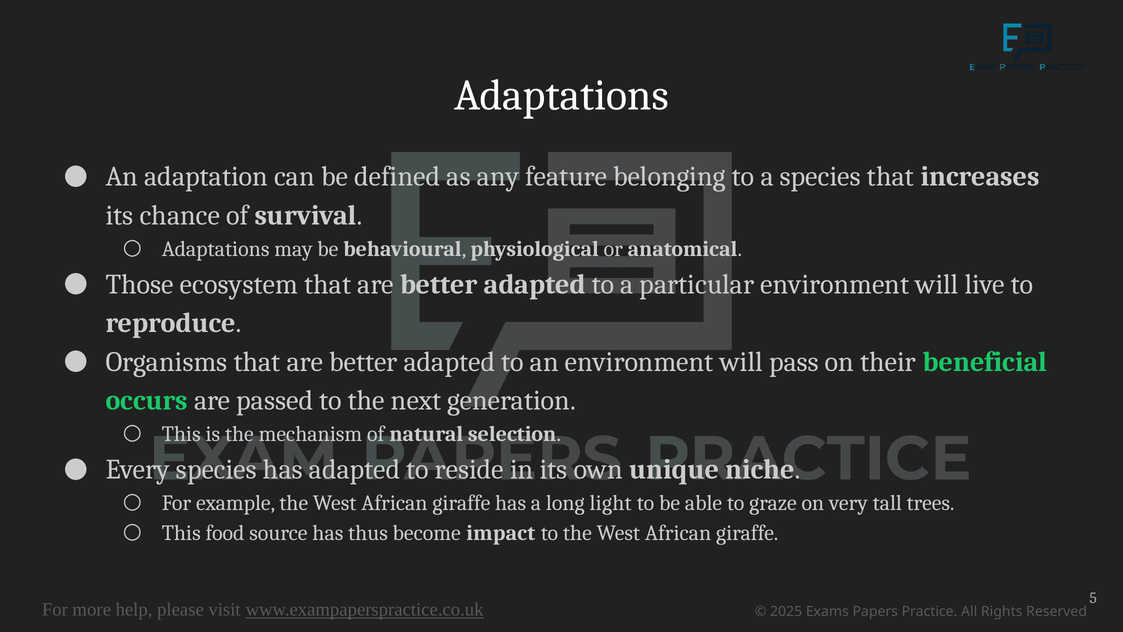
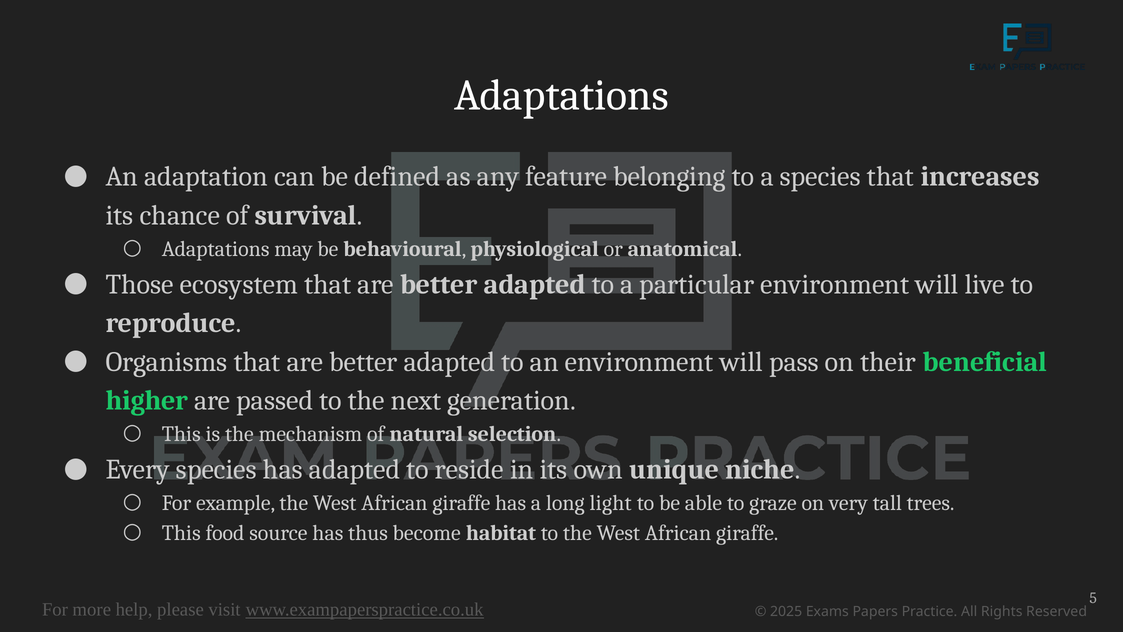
occurs: occurs -> higher
impact: impact -> habitat
